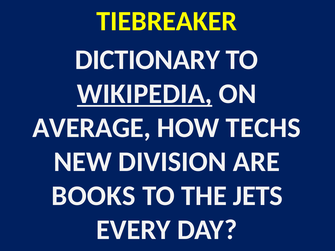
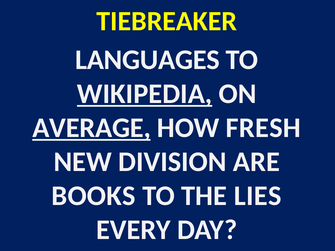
DICTIONARY: DICTIONARY -> LANGUAGES
AVERAGE underline: none -> present
TECHS: TECHS -> FRESH
JETS: JETS -> LIES
